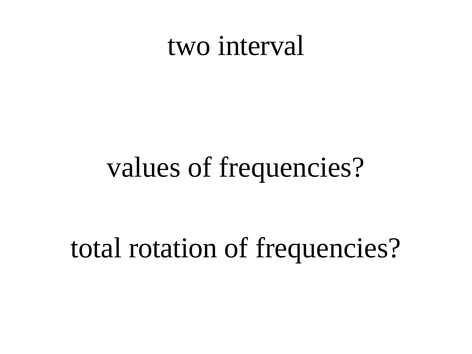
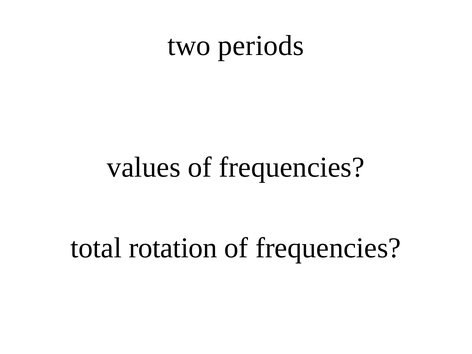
interval: interval -> periods
